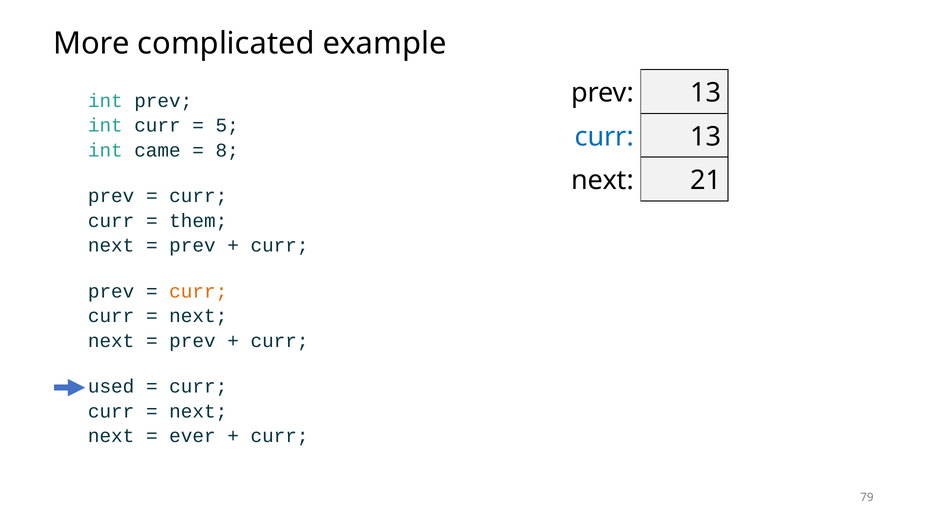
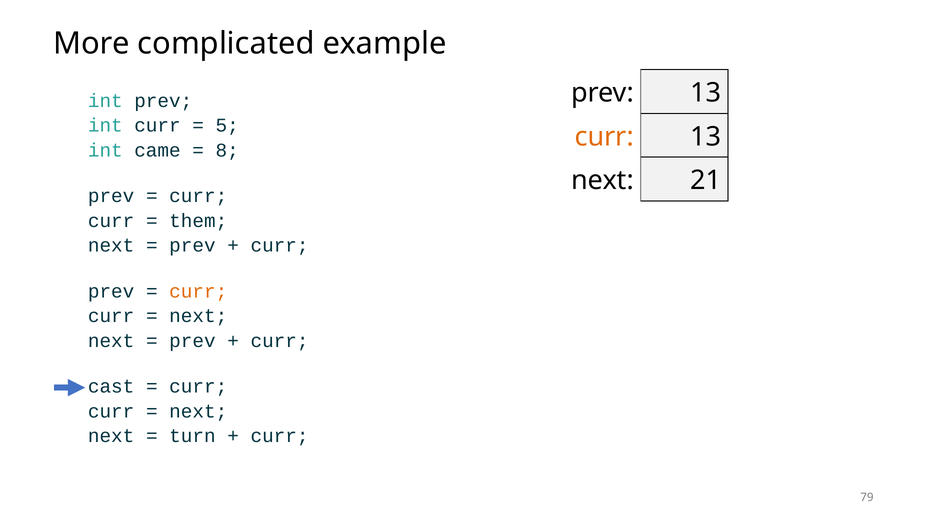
curr at (604, 137) colour: blue -> orange
used: used -> cast
ever: ever -> turn
